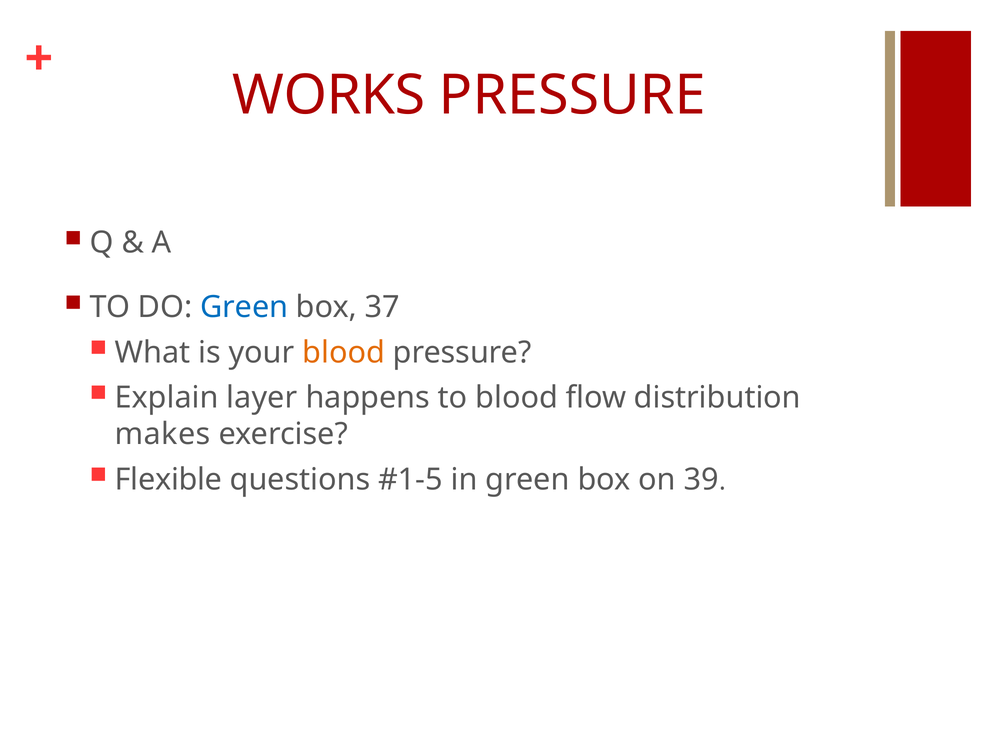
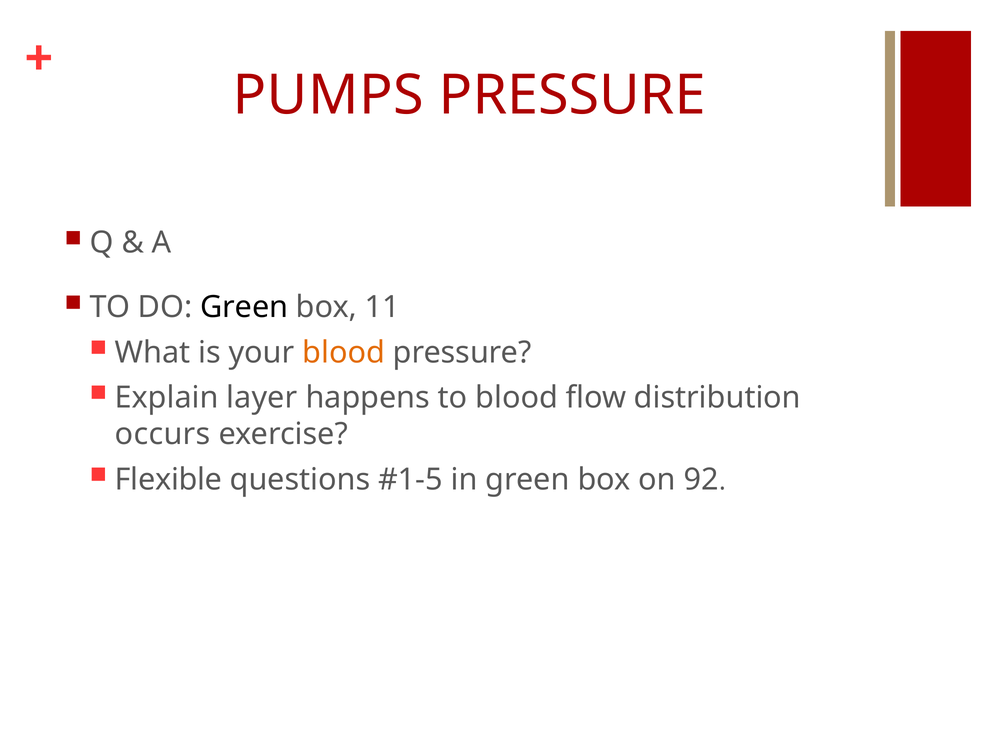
WORKS: WORKS -> PUMPS
Green at (244, 307) colour: blue -> black
37: 37 -> 11
makes: makes -> occurs
39: 39 -> 92
